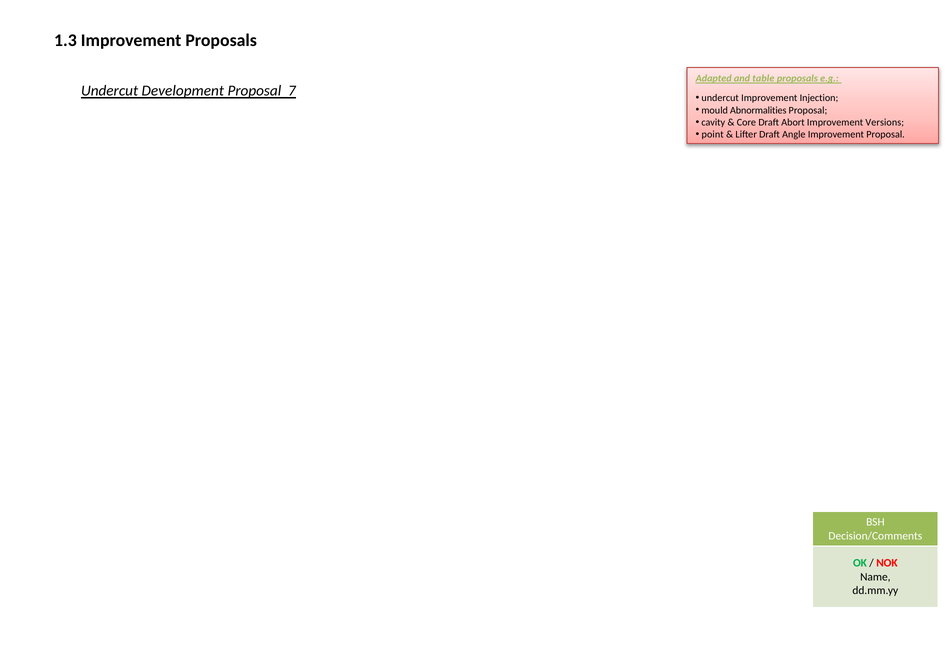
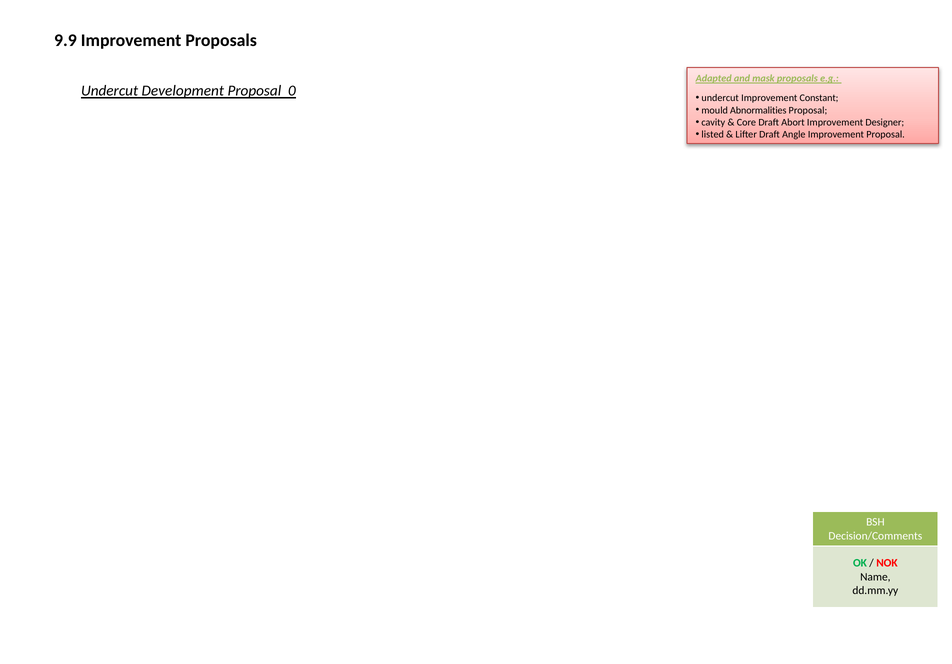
1.3: 1.3 -> 9.9
table: table -> mask
7: 7 -> 0
Injection: Injection -> Constant
Versions: Versions -> Designer
point: point -> listed
